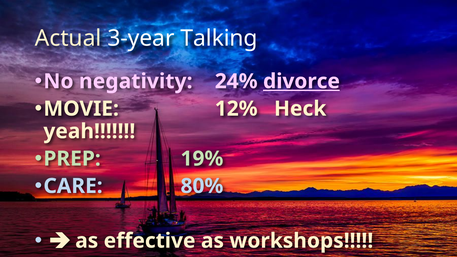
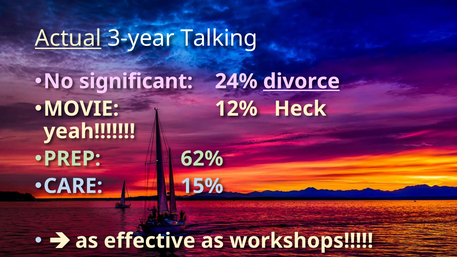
Actual underline: none -> present
negativity: negativity -> significant
19%: 19% -> 62%
80%: 80% -> 15%
